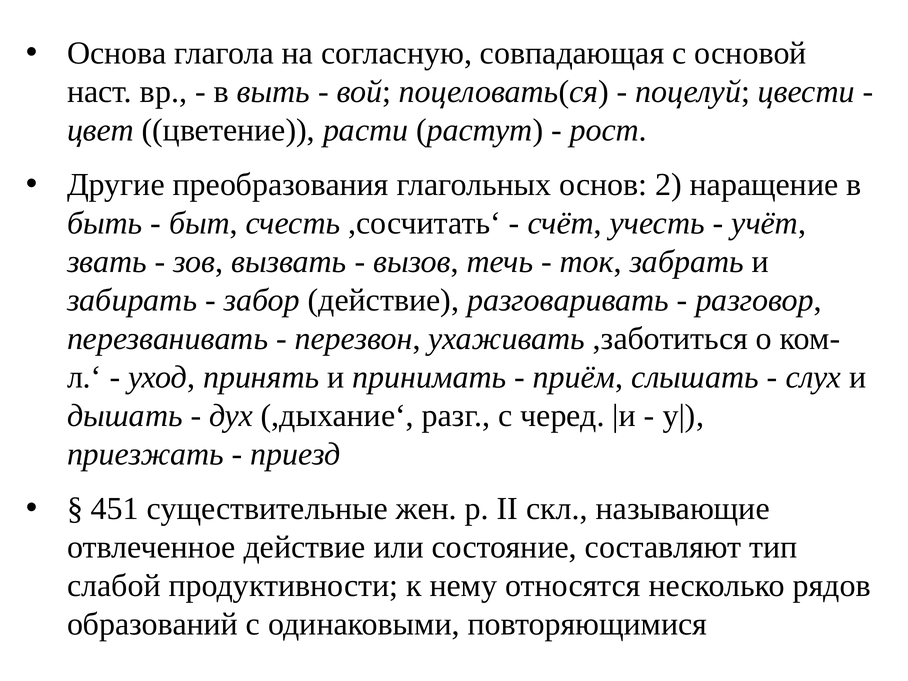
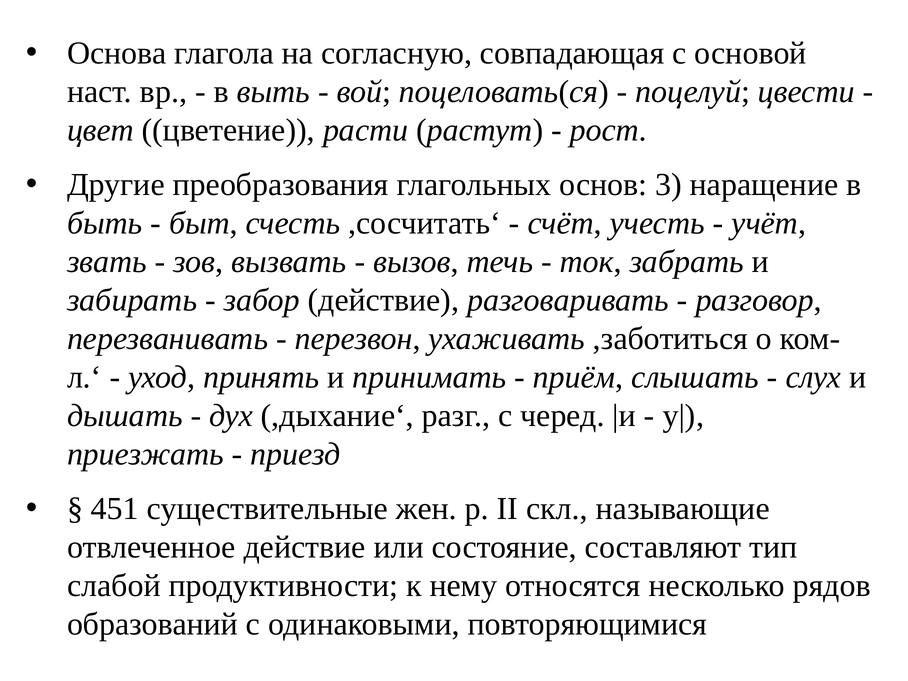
2: 2 -> 3
